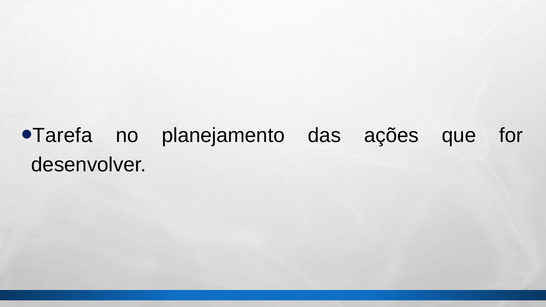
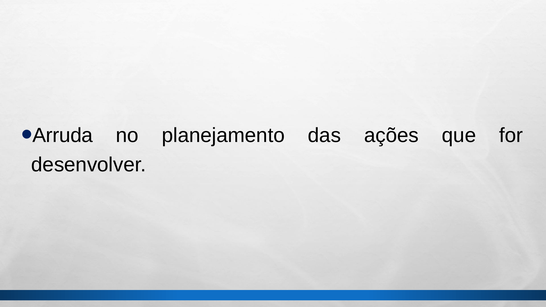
Tarefa: Tarefa -> Arruda
